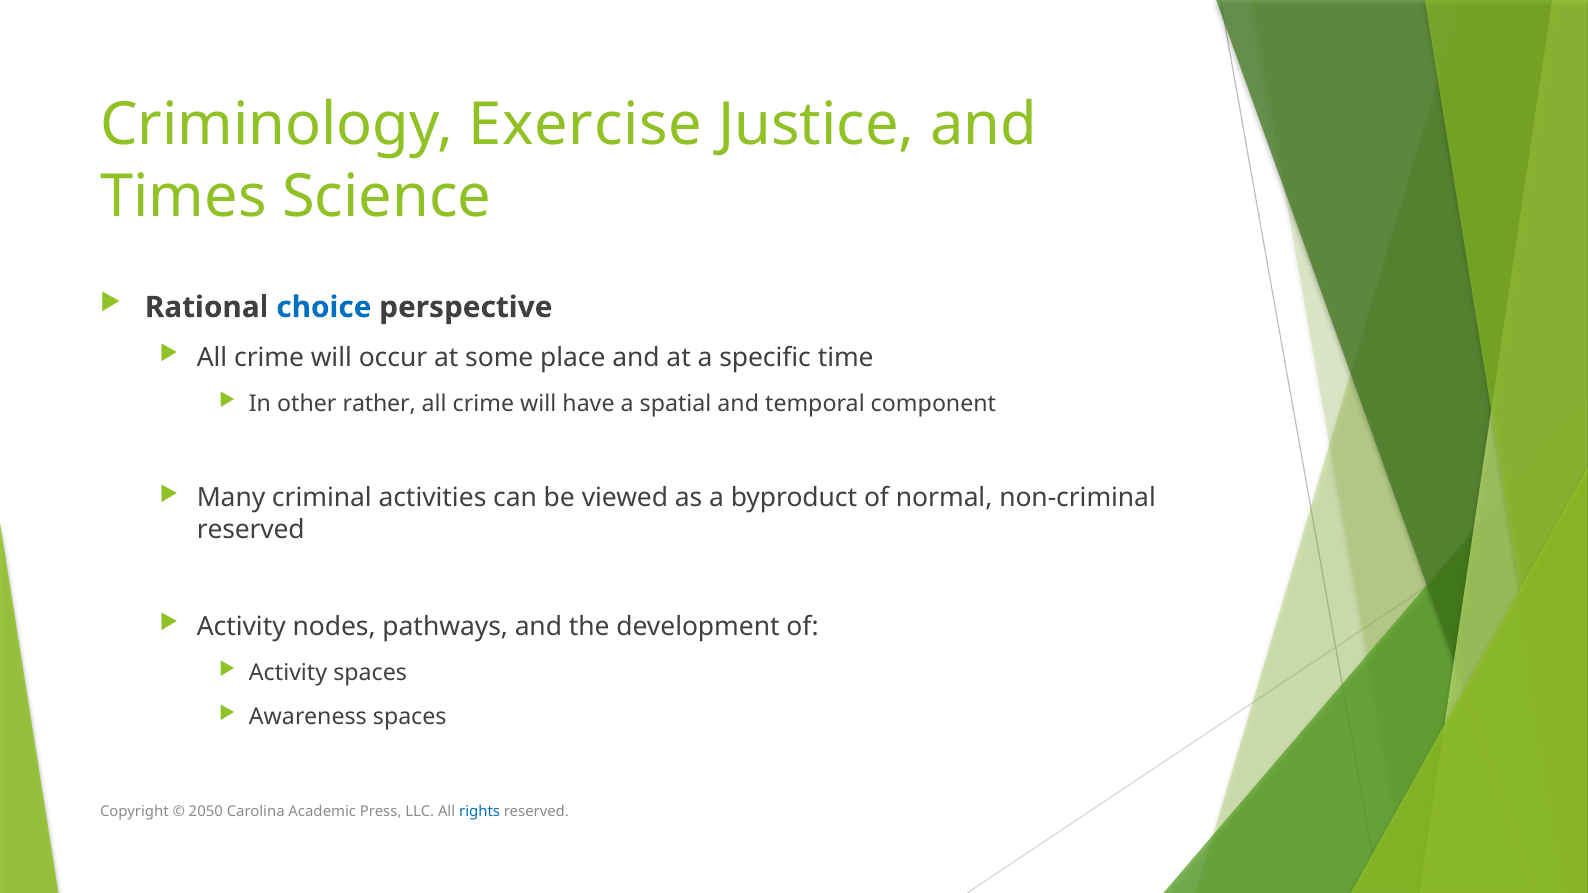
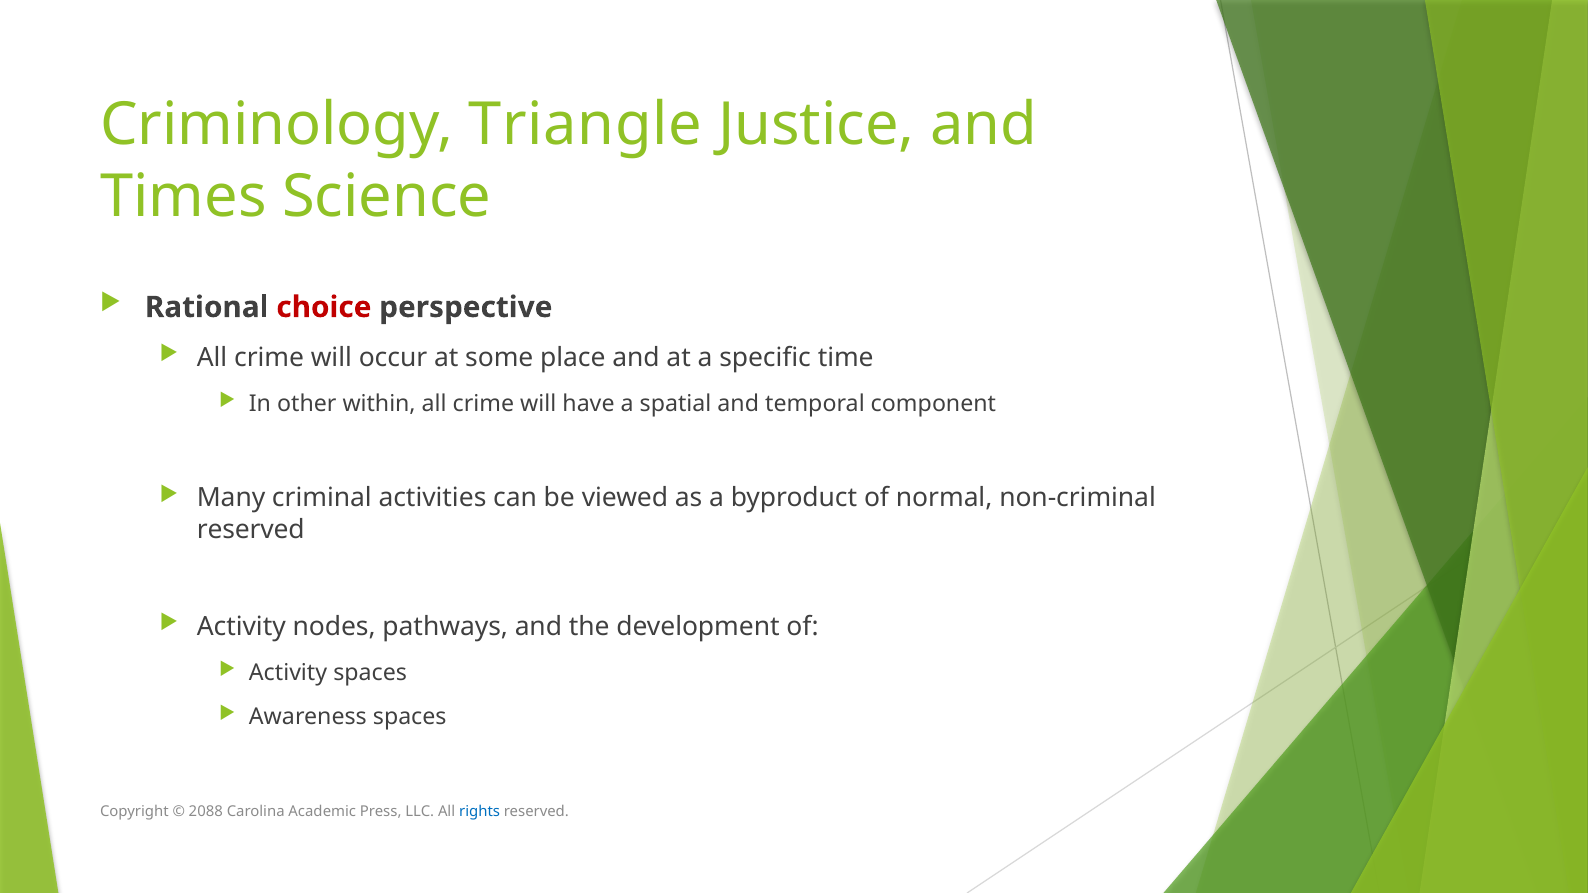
Exercise: Exercise -> Triangle
choice colour: blue -> red
rather: rather -> within
2050: 2050 -> 2088
